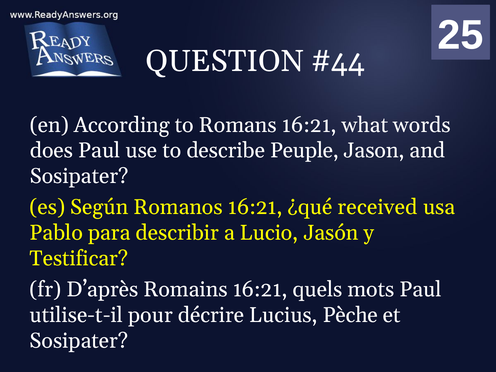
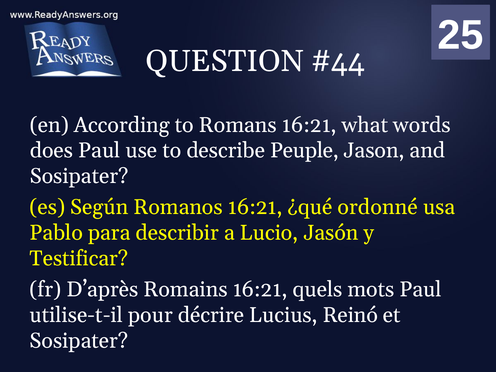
received: received -> ordonné
Pèche: Pèche -> Reinó
